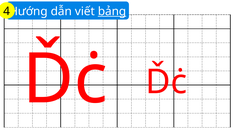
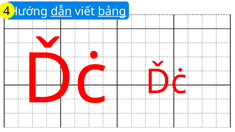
dẫn underline: none -> present
